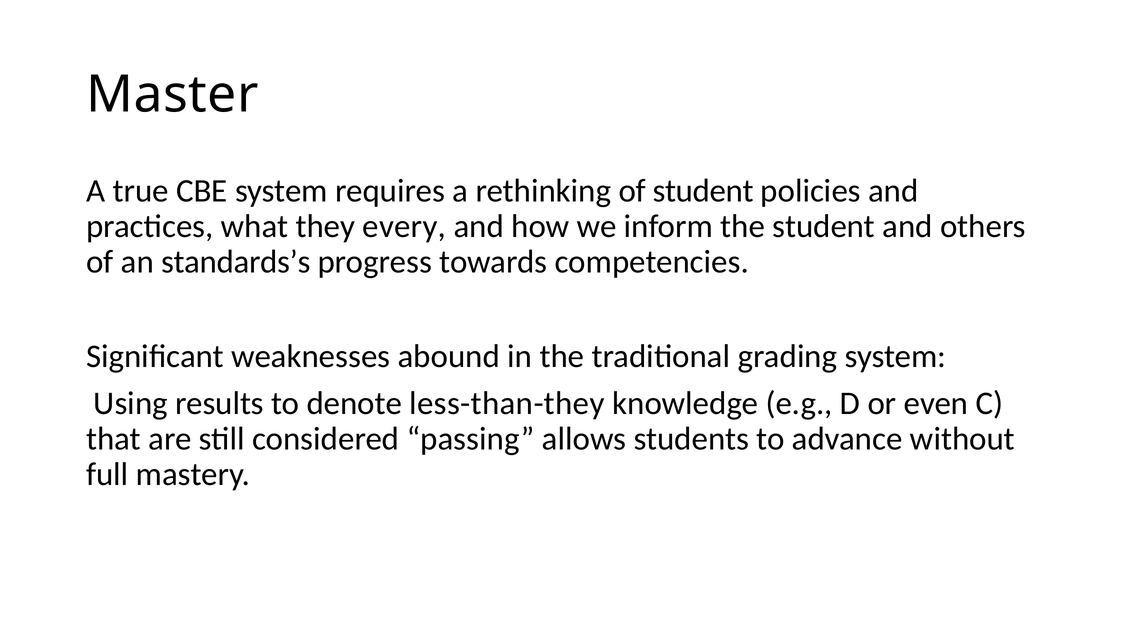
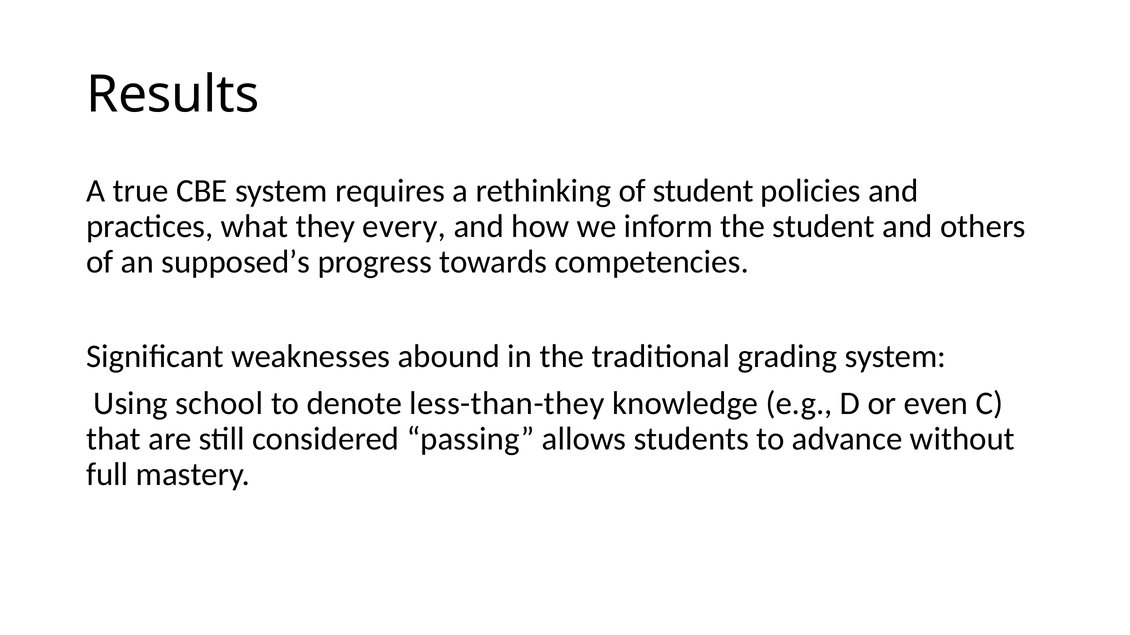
Master: Master -> Results
standards’s: standards’s -> supposed’s
results: results -> school
